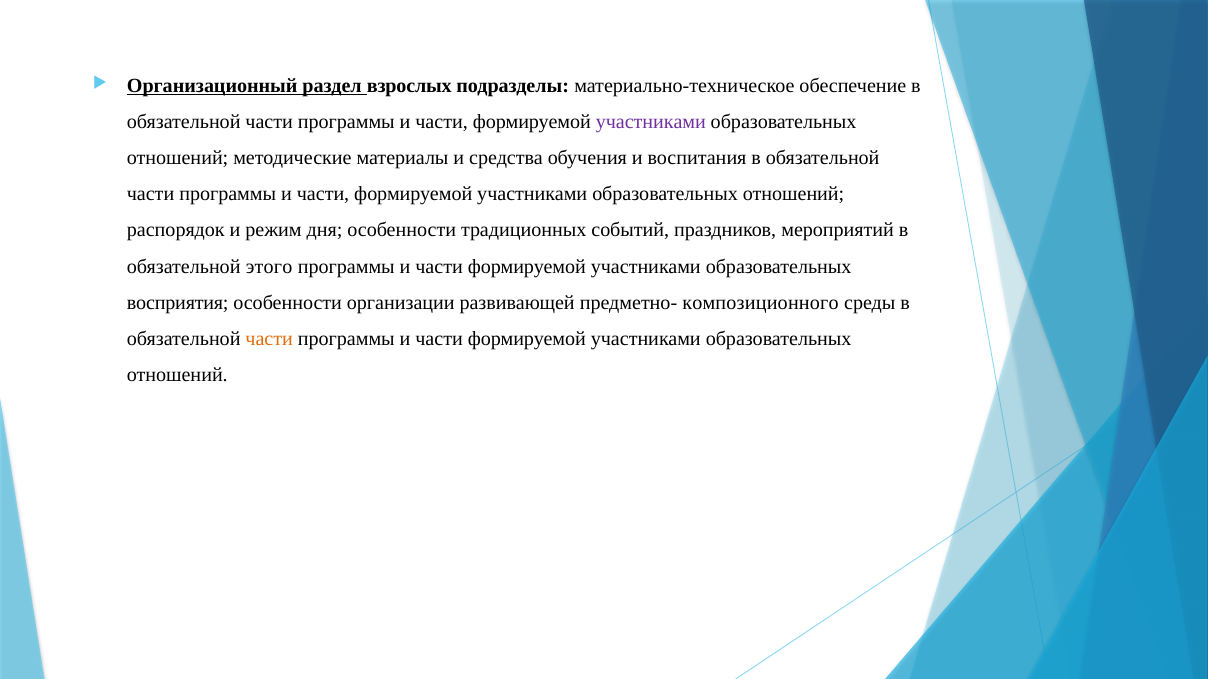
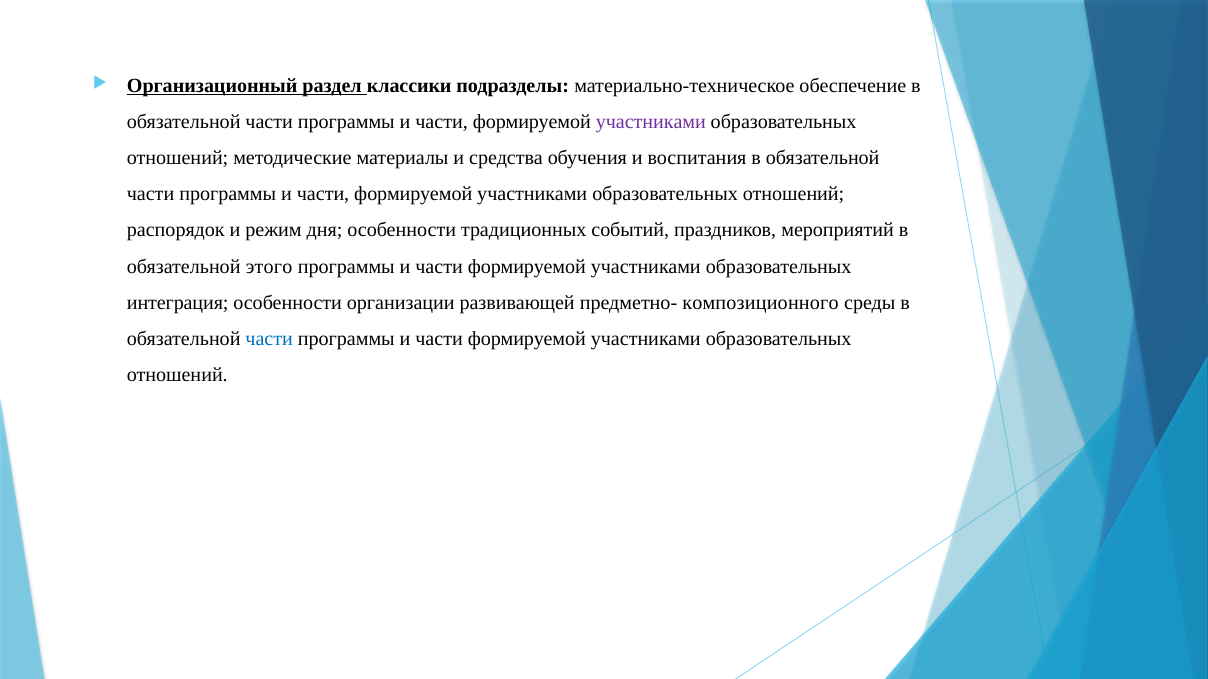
взрослых: взрослых -> классики
восприятия: восприятия -> интеграция
части at (269, 339) colour: orange -> blue
